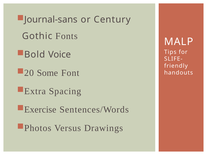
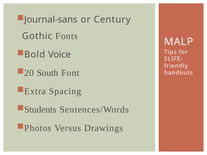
Some: Some -> South
Exercise: Exercise -> Students
